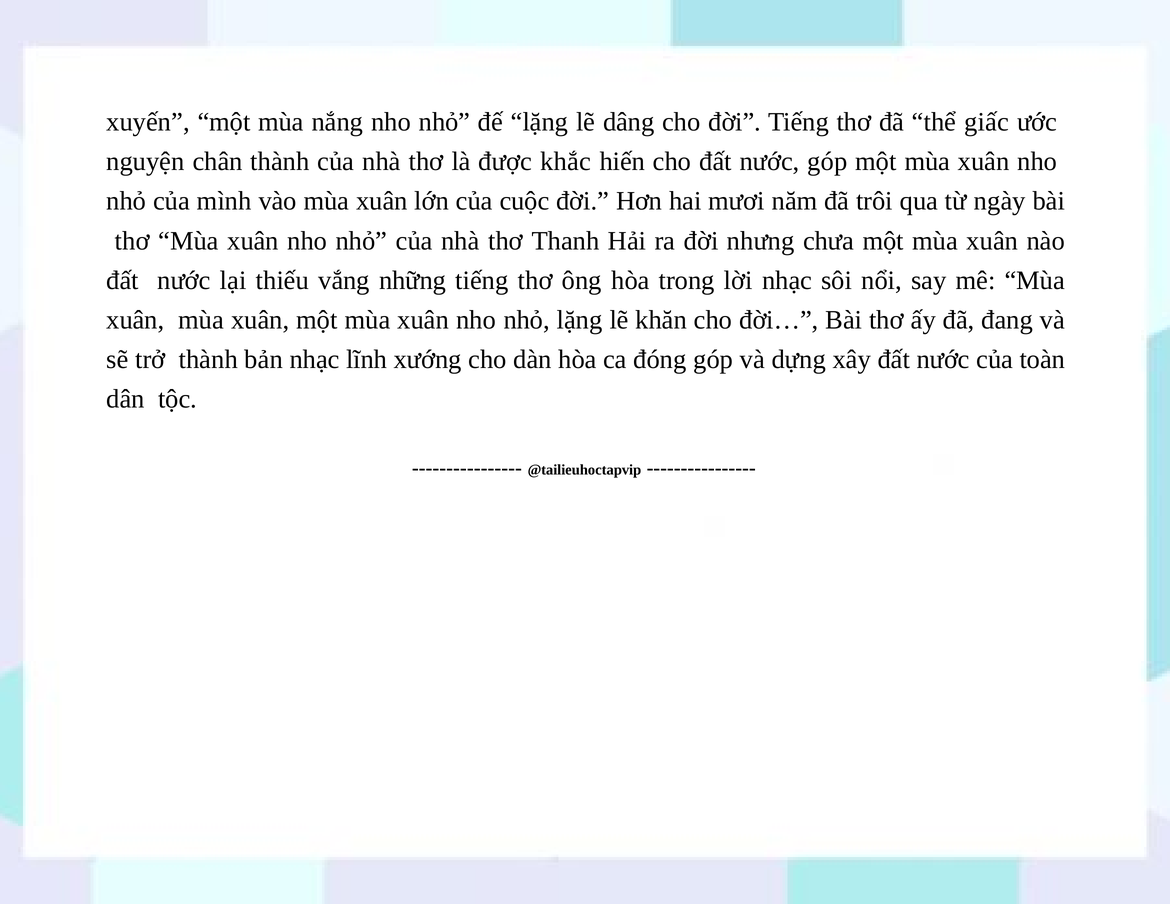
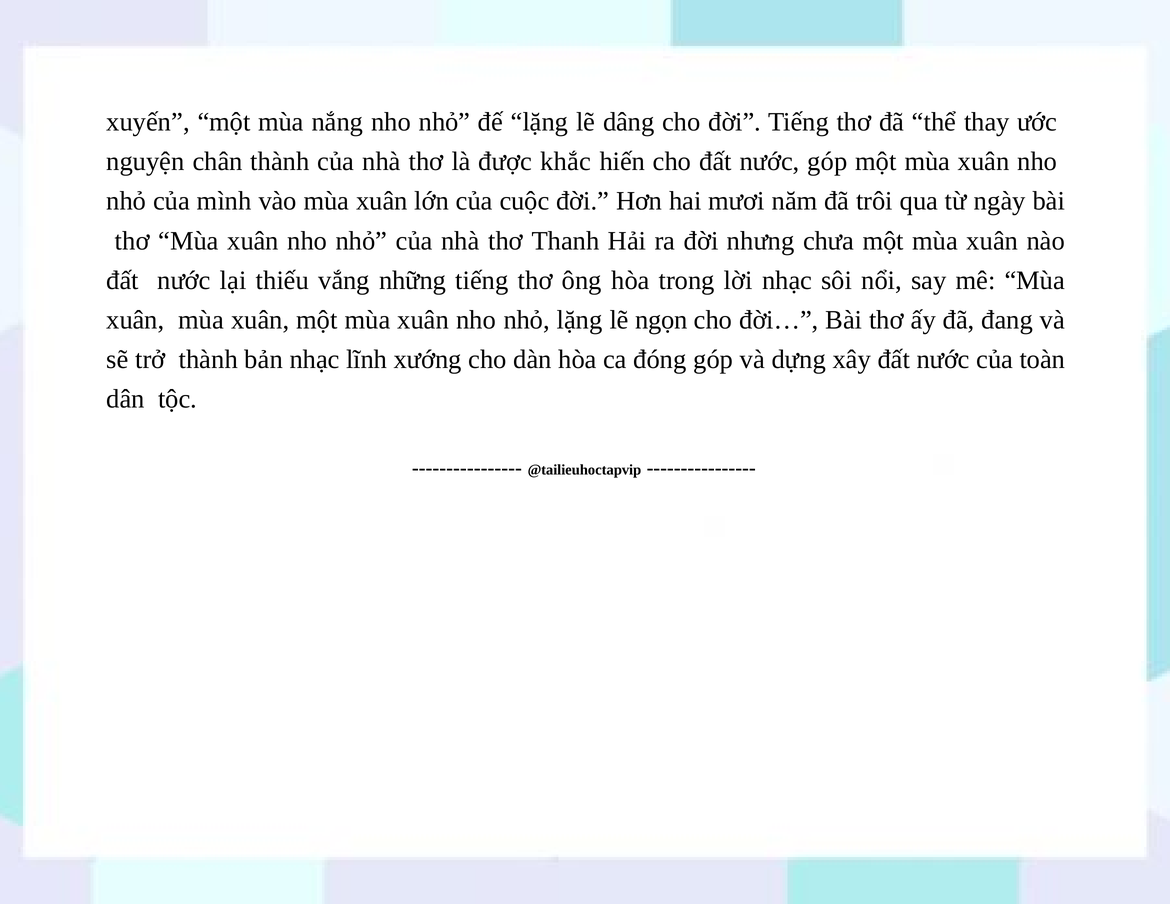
giấc: giấc -> thay
khăn: khăn -> ngọn
